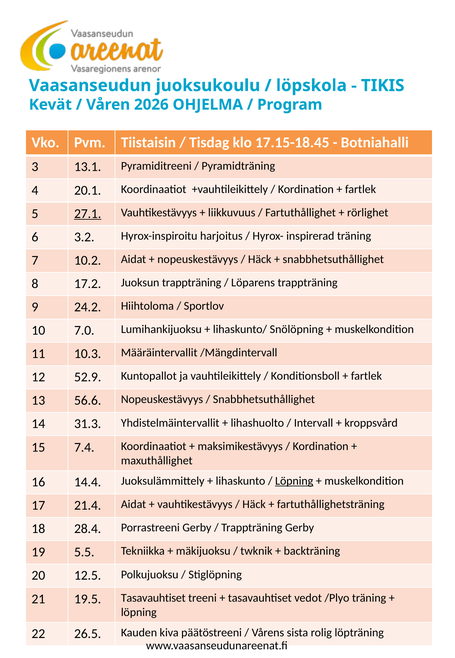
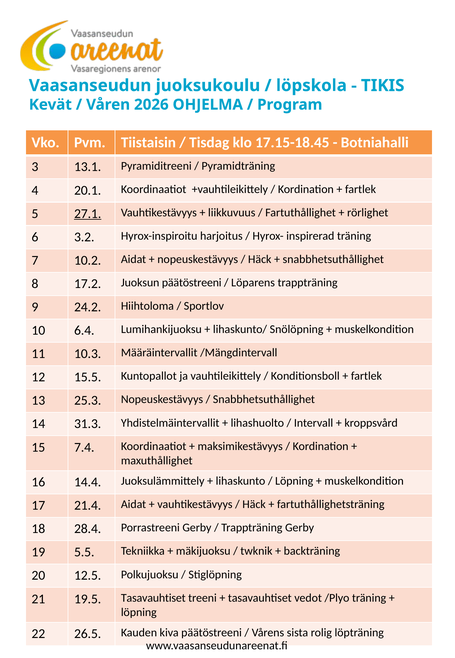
Juoksun trappträning: trappträning -> päätöstreeni
7.0: 7.0 -> 6.4
52.9: 52.9 -> 15.5
56.6: 56.6 -> 25.3
Löpning at (294, 480) underline: present -> none
